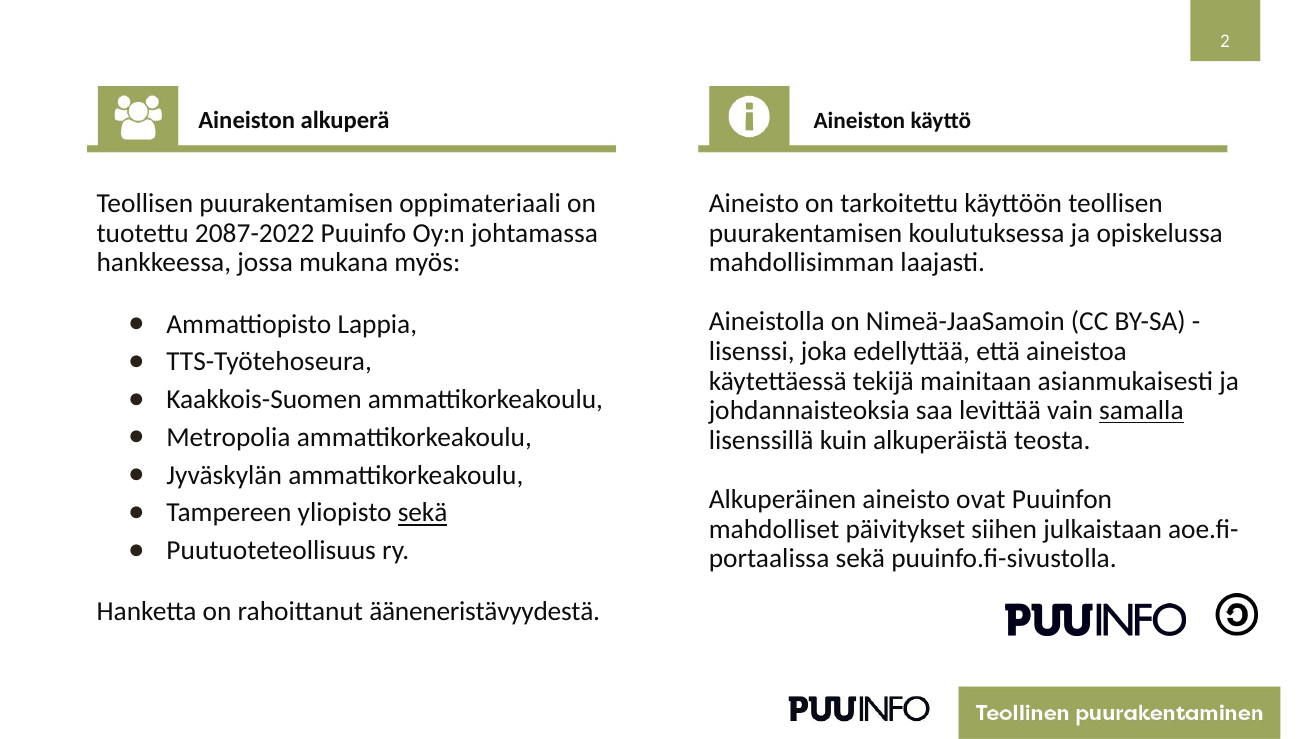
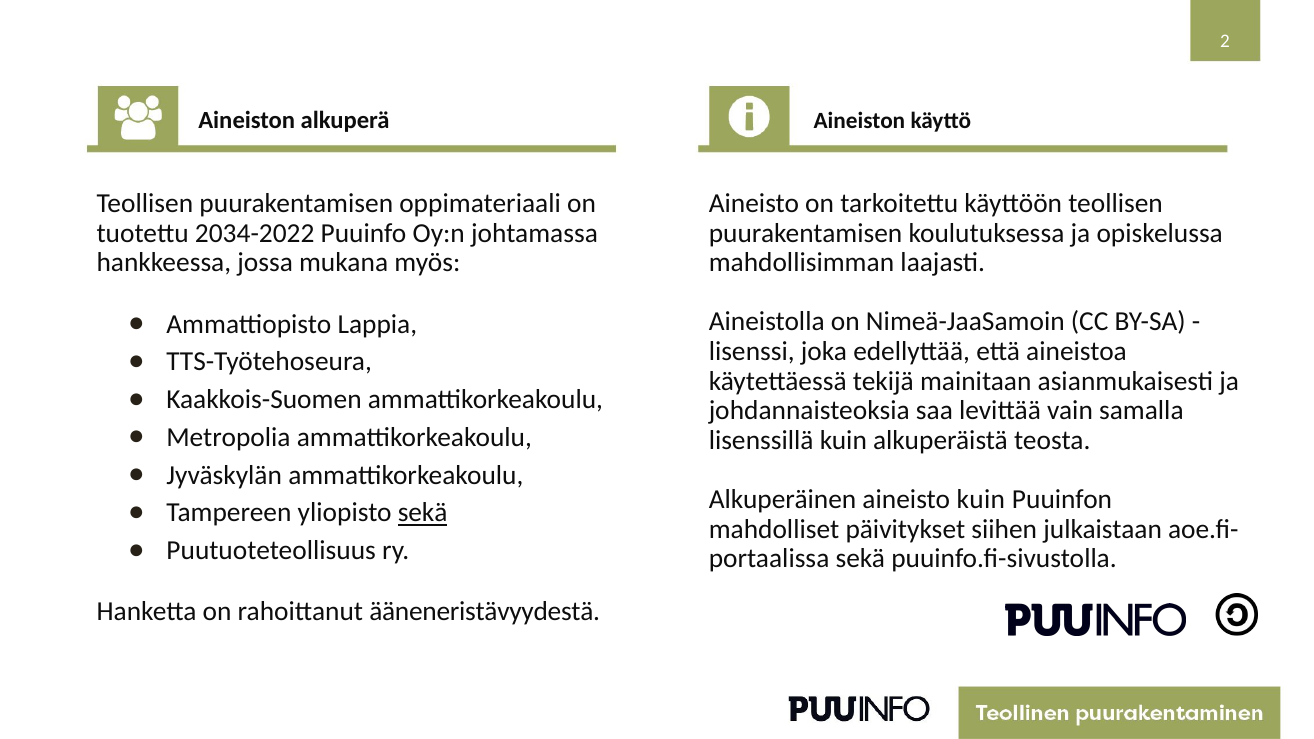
2087-2022: 2087-2022 -> 2034-2022
samalla underline: present -> none
aineisto ovat: ovat -> kuin
